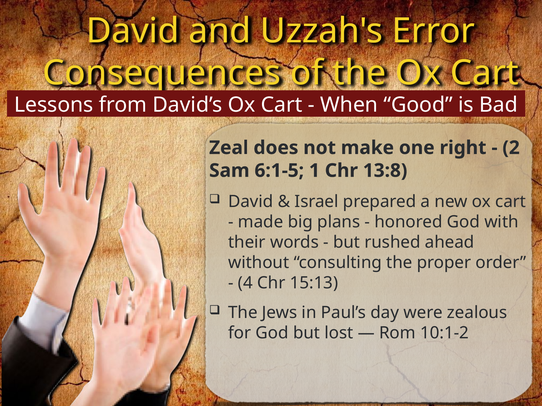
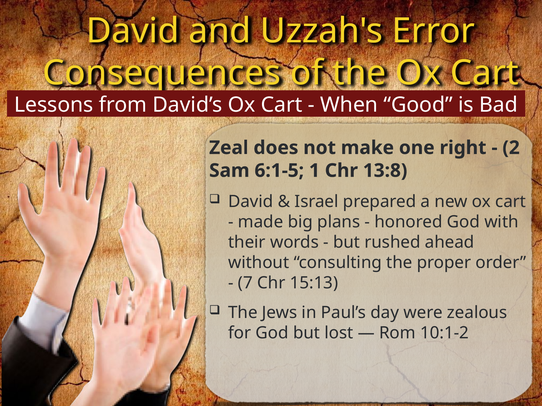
4: 4 -> 7
